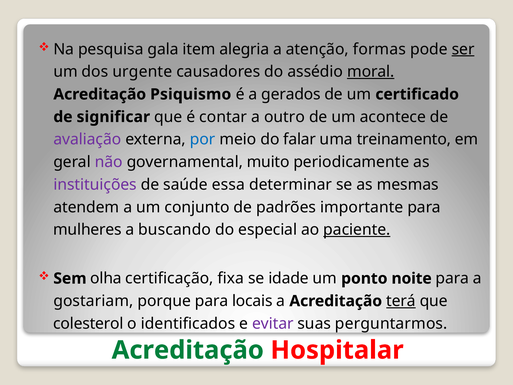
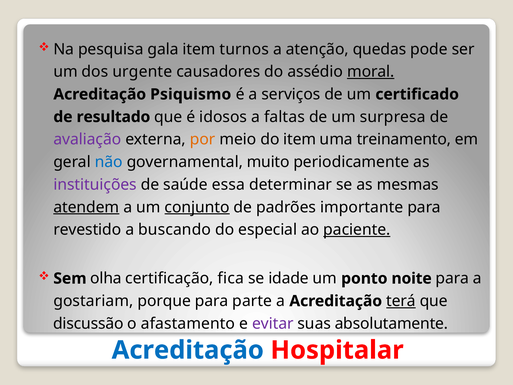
alegria: alegria -> turnos
formas: formas -> quedas
ser underline: present -> none
gerados: gerados -> serviços
significar: significar -> resultado
contar: contar -> idosos
outro: outro -> faltas
acontece: acontece -> surpresa
por colour: blue -> orange
do falar: falar -> item
não colour: purple -> blue
atendem underline: none -> present
conjunto underline: none -> present
mulheres: mulheres -> revestido
fixa: fixa -> fica
locais: locais -> parte
colesterol: colesterol -> discussão
identificados: identificados -> afastamento
perguntarmos: perguntarmos -> absolutamente
Acreditação at (188, 350) colour: green -> blue
